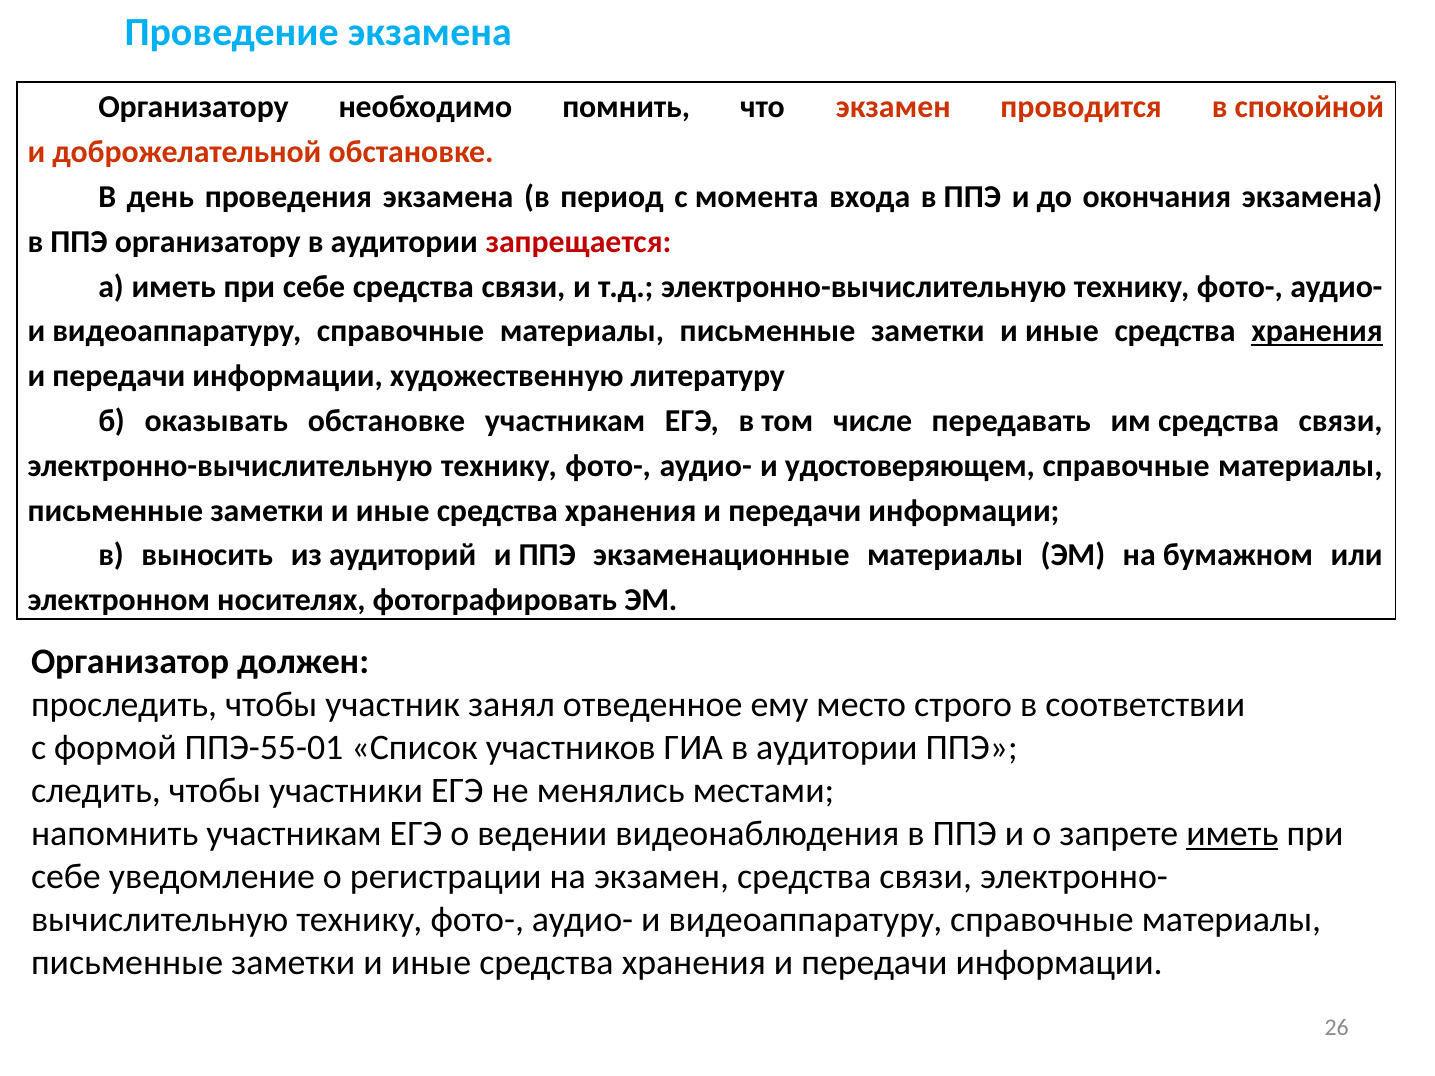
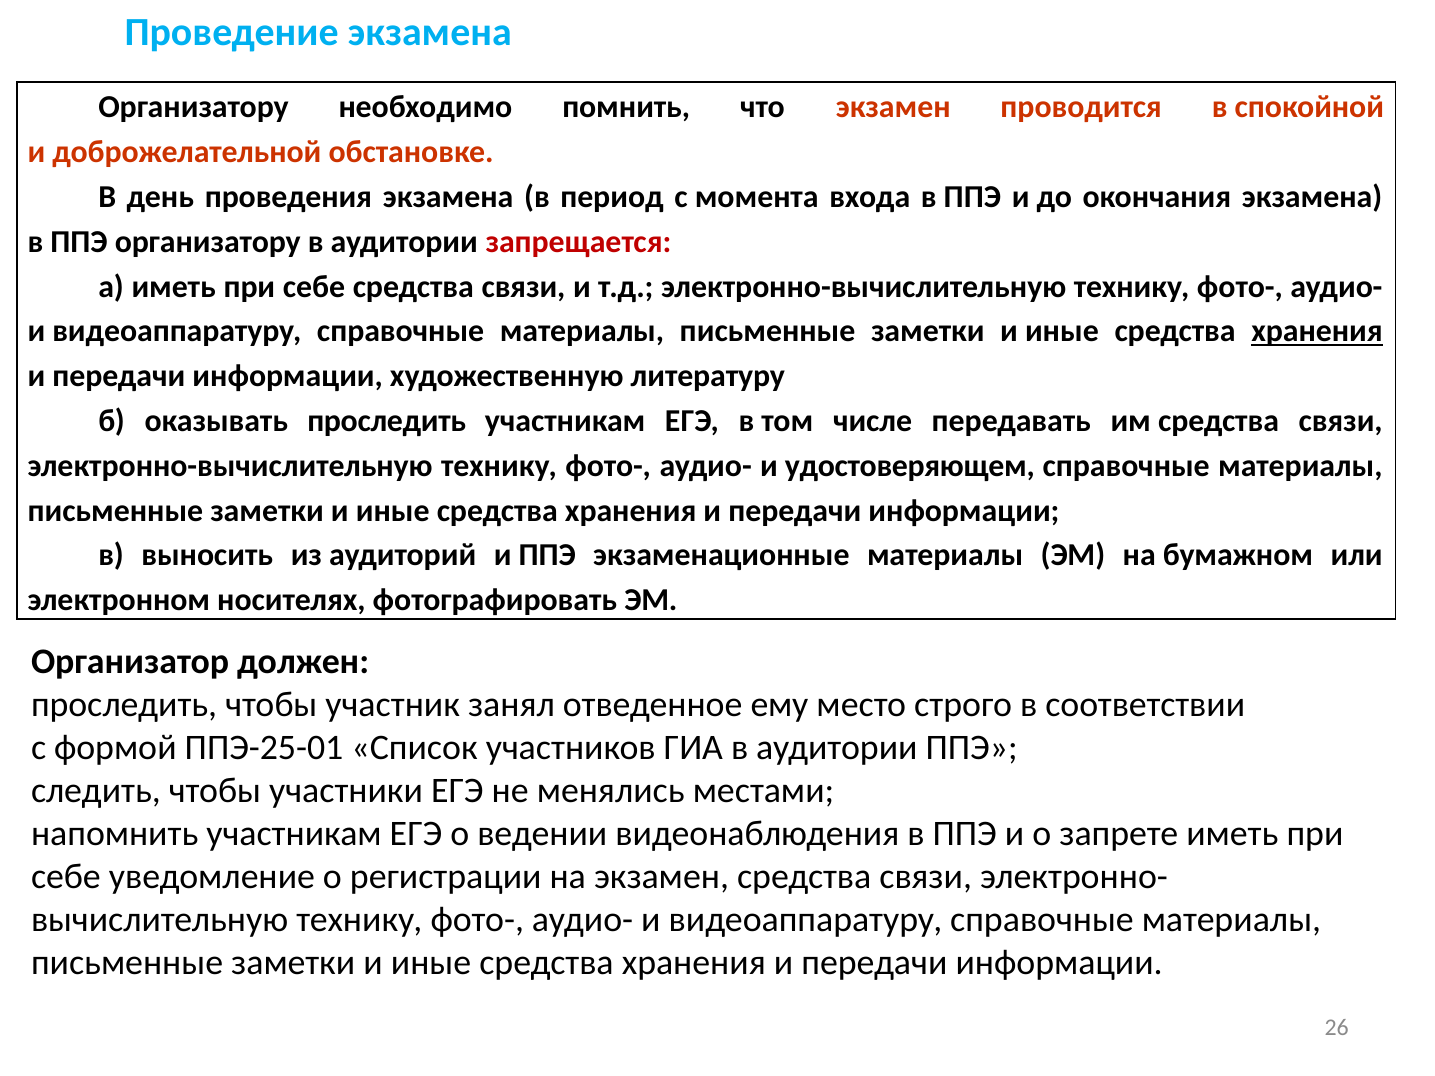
оказывать обстановке: обстановке -> проследить
ППЭ-55-01: ППЭ-55-01 -> ППЭ-25-01
иметь at (1232, 834) underline: present -> none
